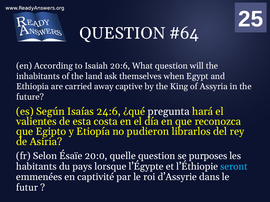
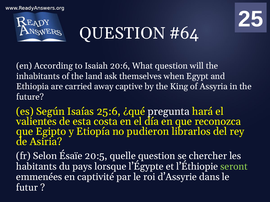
24:6: 24:6 -> 25:6
20:0: 20:0 -> 20:5
purposes: purposes -> chercher
seront colour: light blue -> light green
